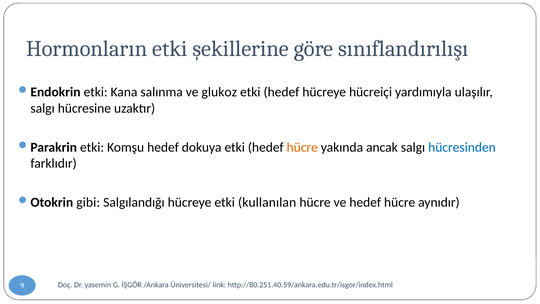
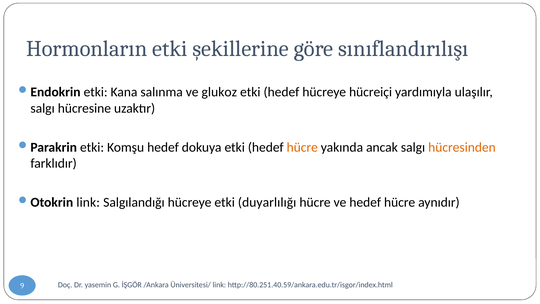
hücresinden colour: blue -> orange
gibi at (88, 202): gibi -> link
kullanılan: kullanılan -> duyarlılığı
